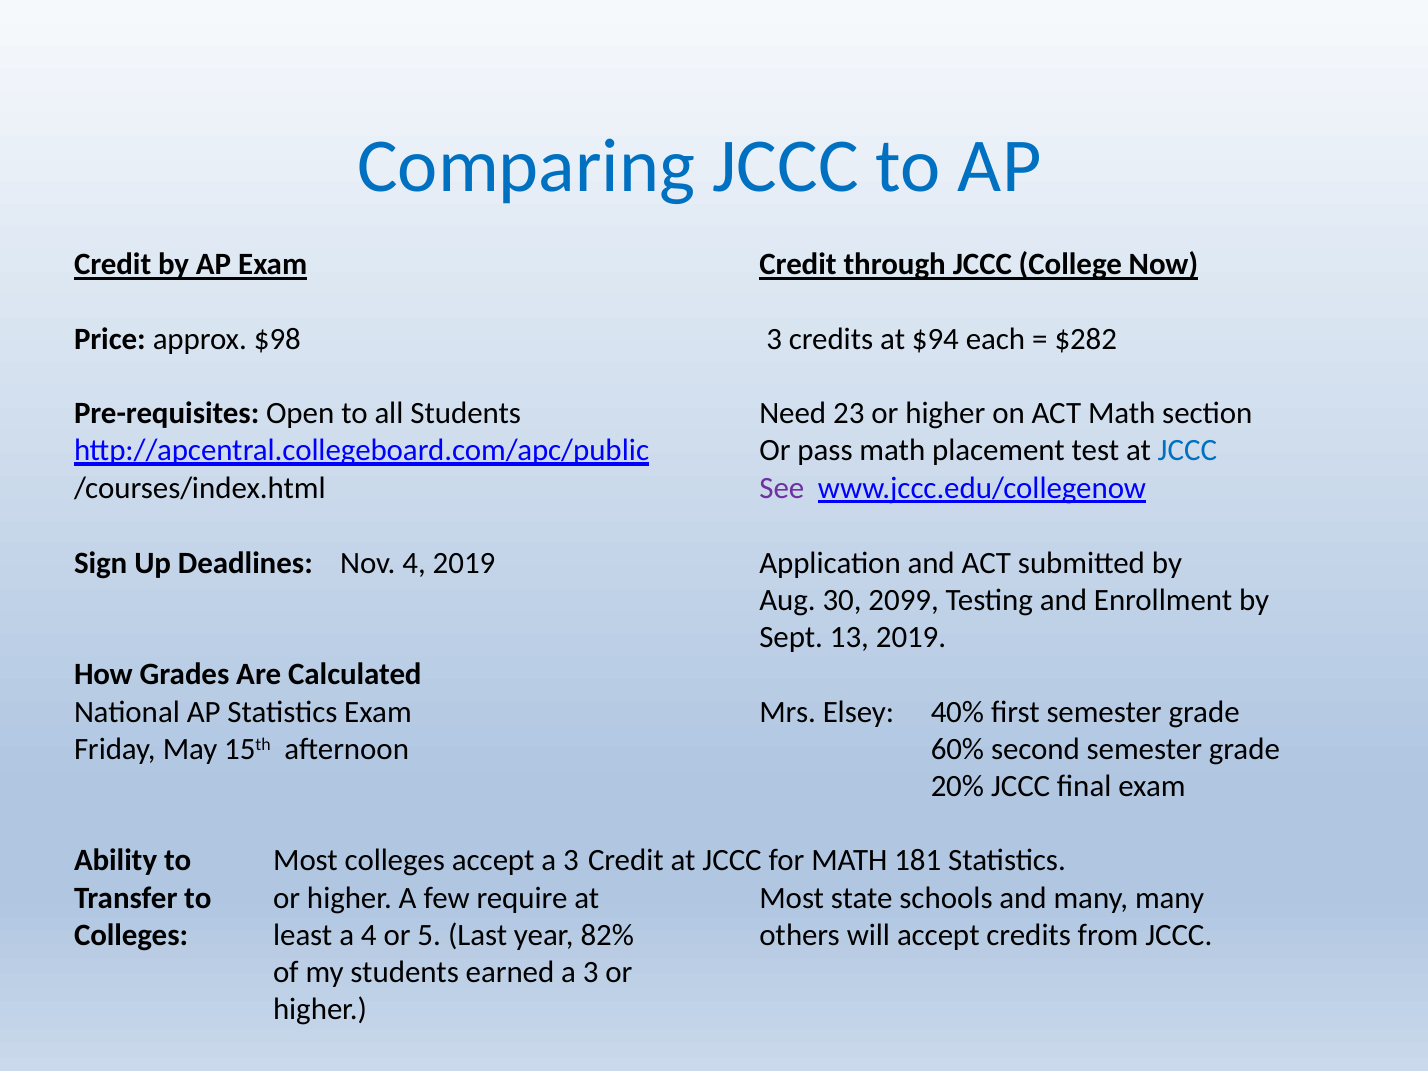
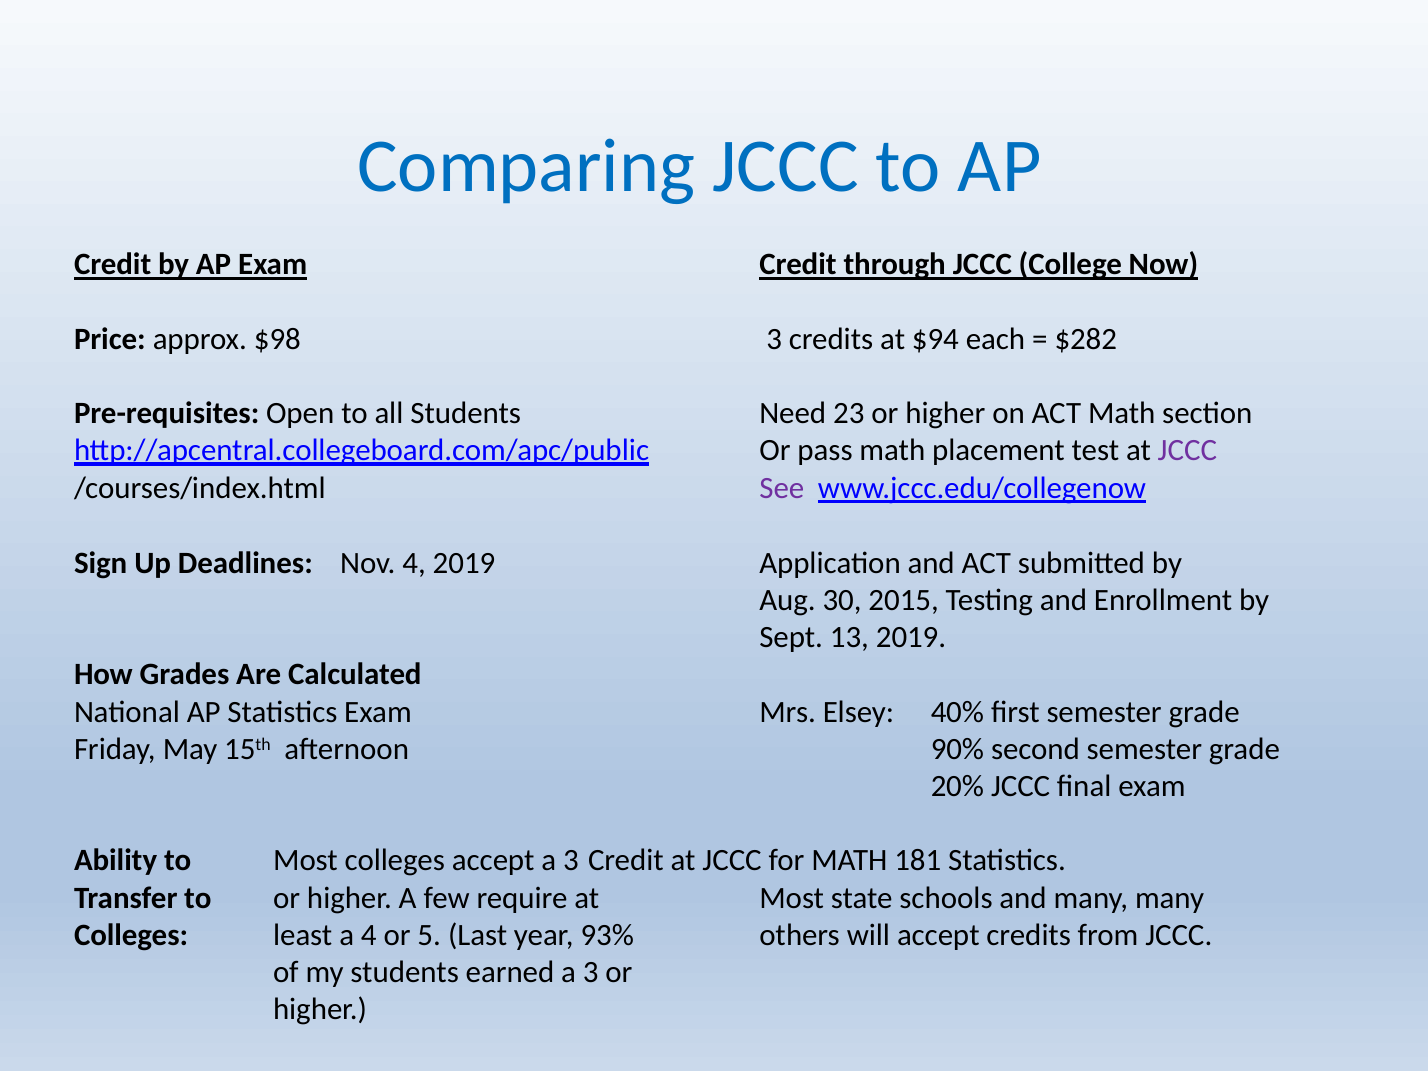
JCCC at (1187, 451) colour: blue -> purple
2099: 2099 -> 2015
60%: 60% -> 90%
82%: 82% -> 93%
